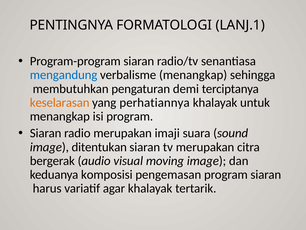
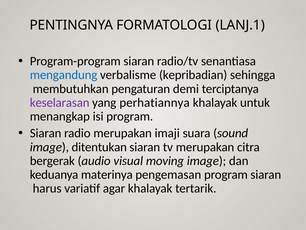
verbalisme menangkap: menangkap -> kepribadian
keselarasan colour: orange -> purple
komposisi: komposisi -> materinya
